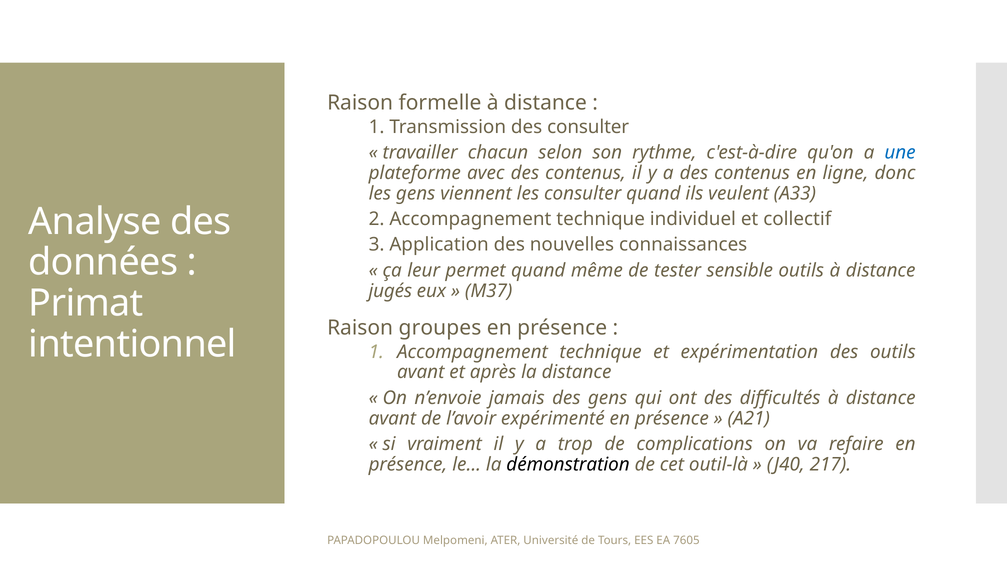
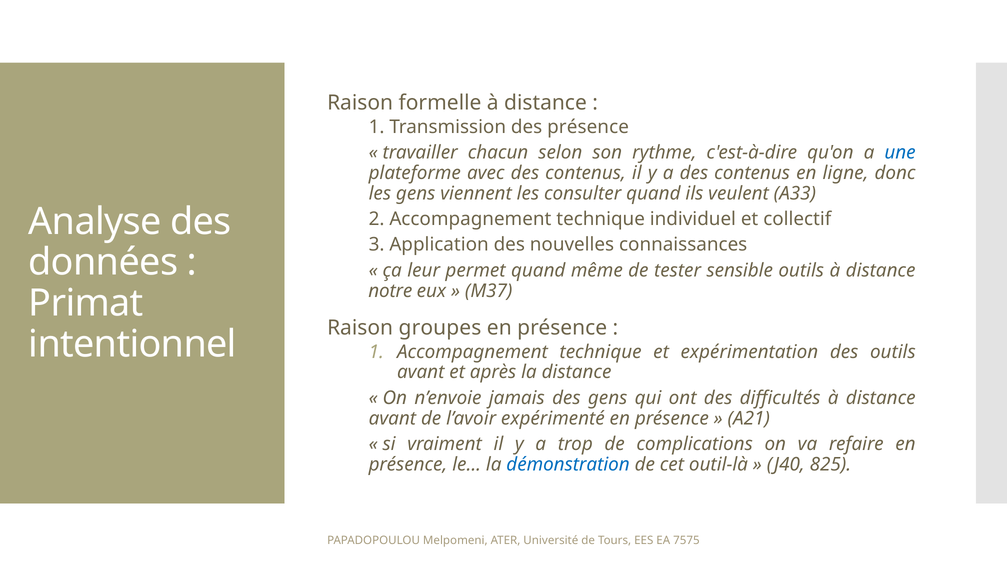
des consulter: consulter -> présence
jugés: jugés -> notre
démonstration colour: black -> blue
217: 217 -> 825
7605: 7605 -> 7575
